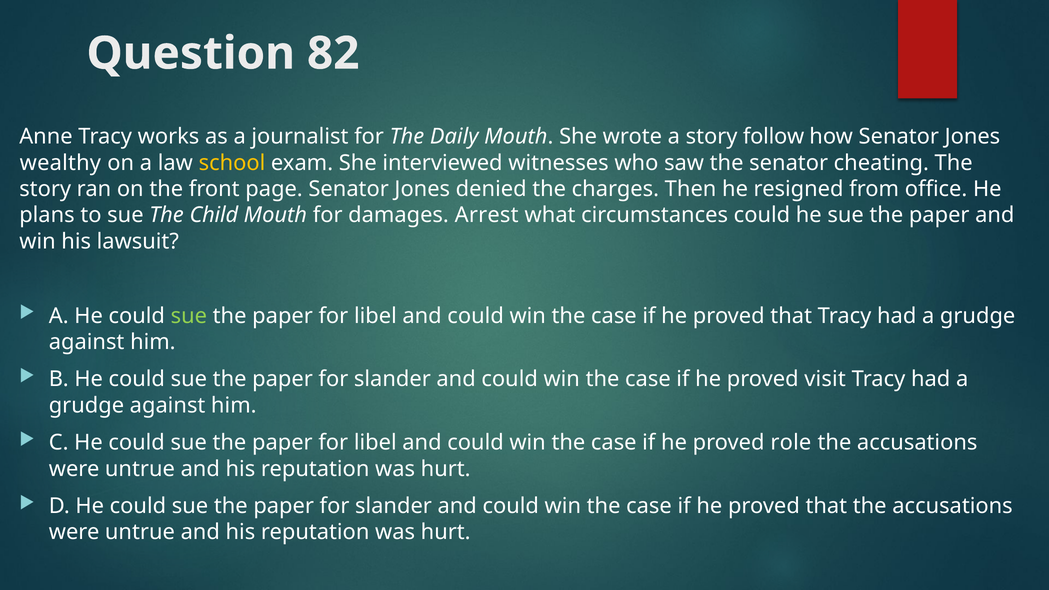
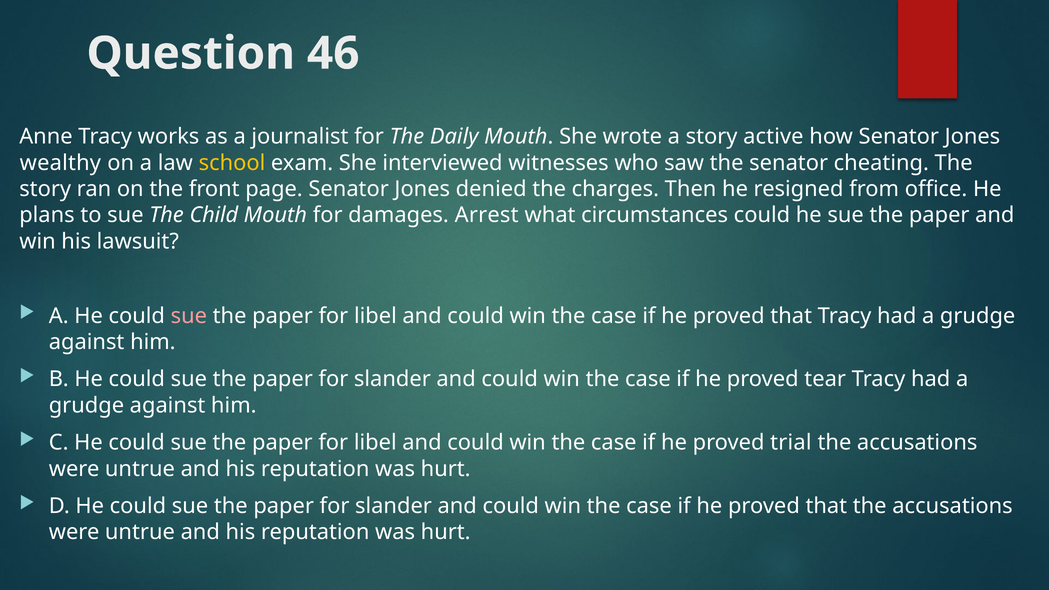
82: 82 -> 46
follow: follow -> active
sue at (189, 316) colour: light green -> pink
visit: visit -> tear
role: role -> trial
